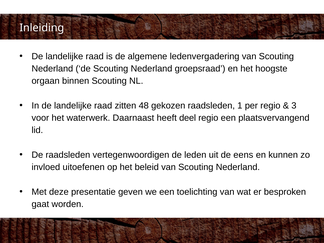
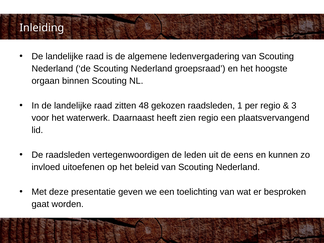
deel: deel -> zien
